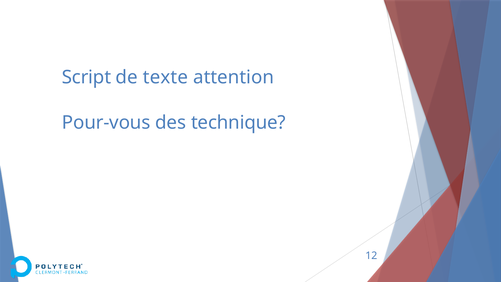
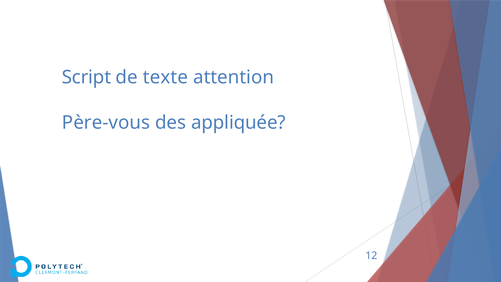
Pour-vous: Pour-vous -> Père-vous
technique: technique -> appliquée
